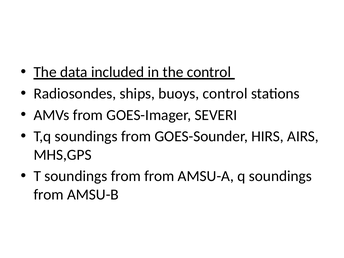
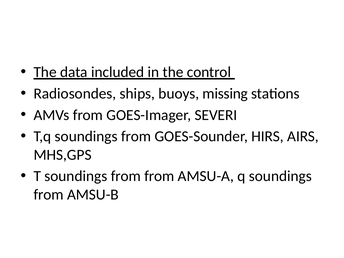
buoys control: control -> missing
